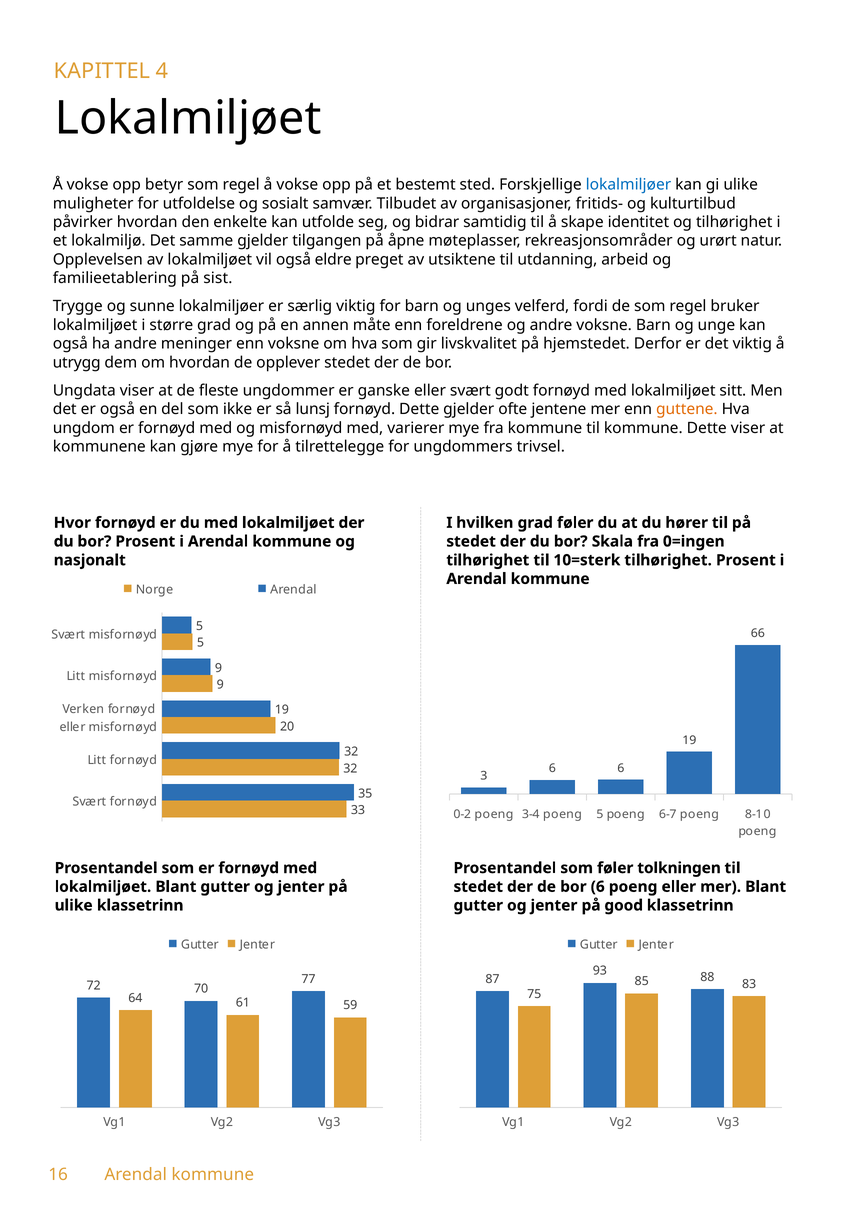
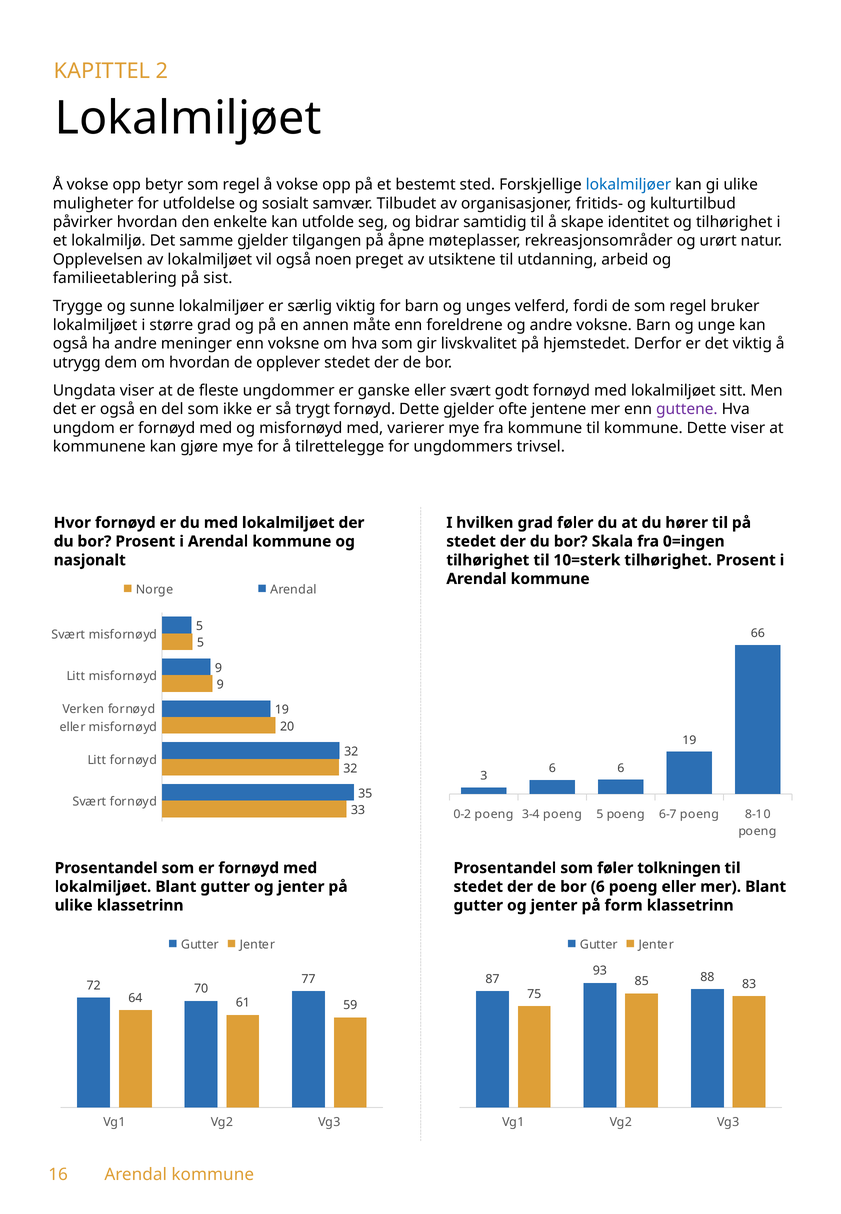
4: 4 -> 2
eldre: eldre -> noen
lunsj: lunsj -> trygt
guttene colour: orange -> purple
good: good -> form
